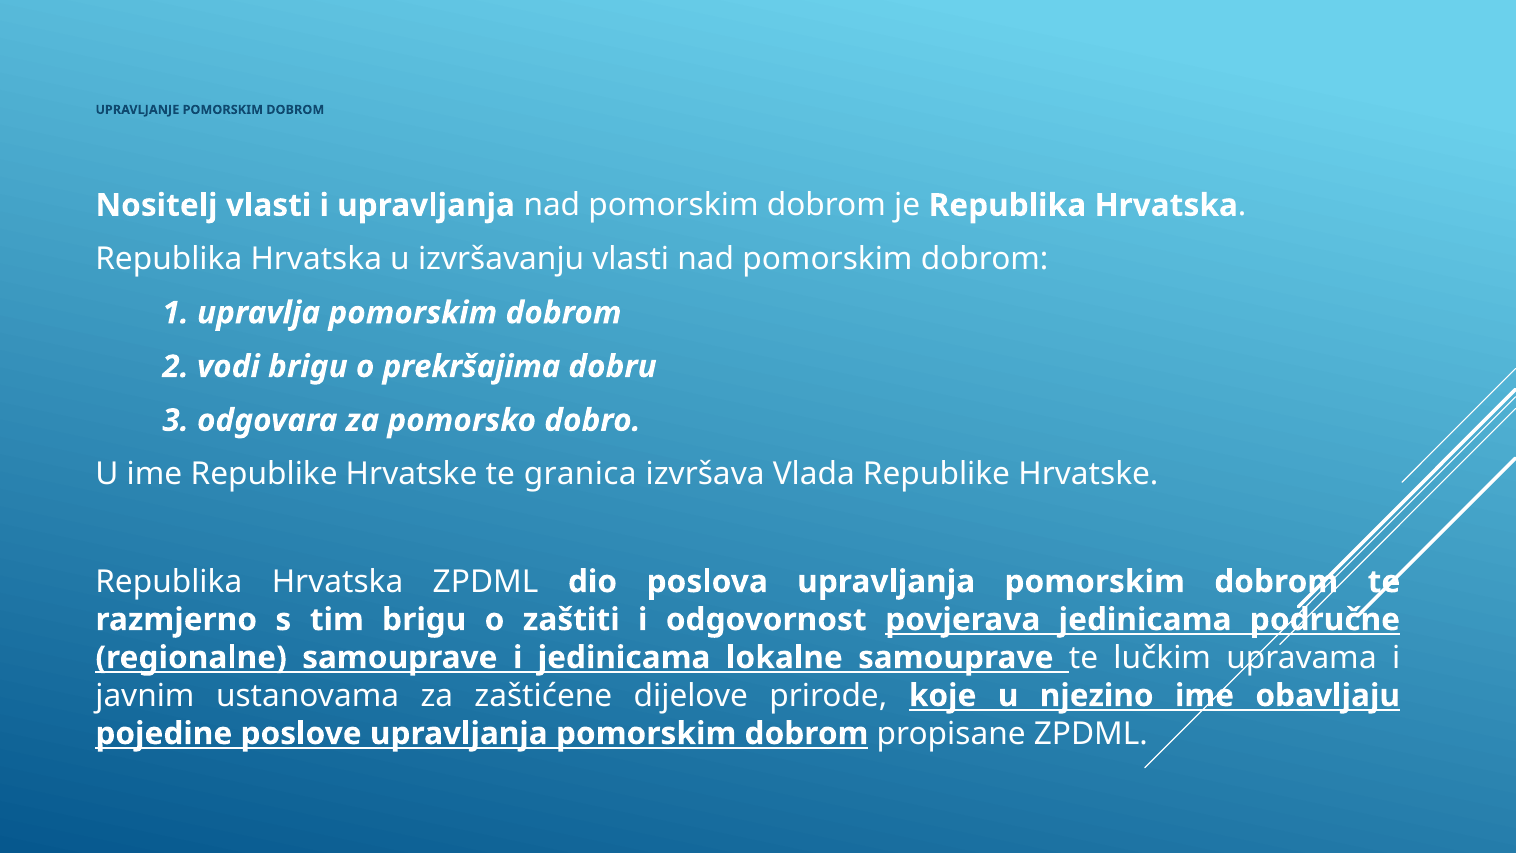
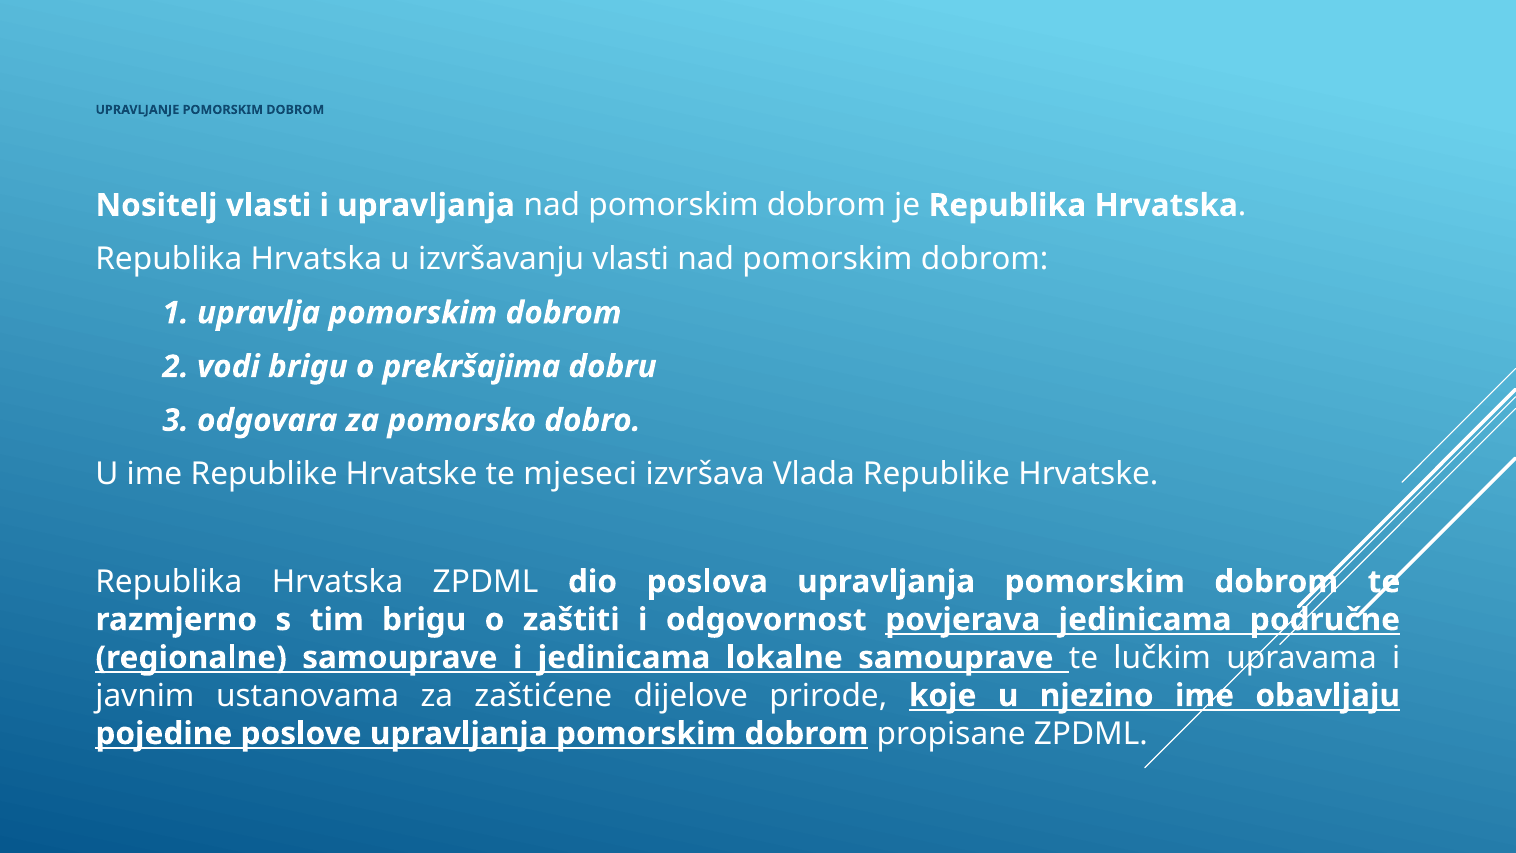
granica: granica -> mjeseci
